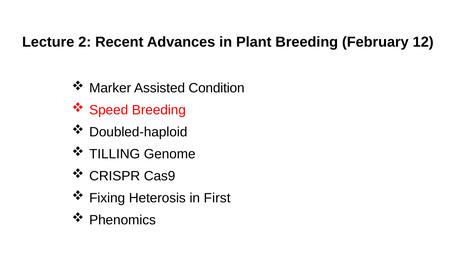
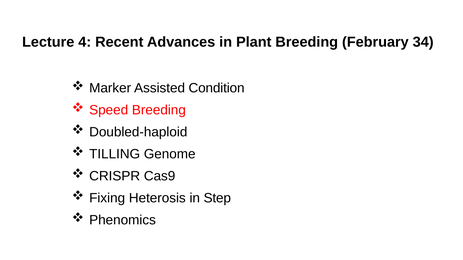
2: 2 -> 4
12: 12 -> 34
First: First -> Step
